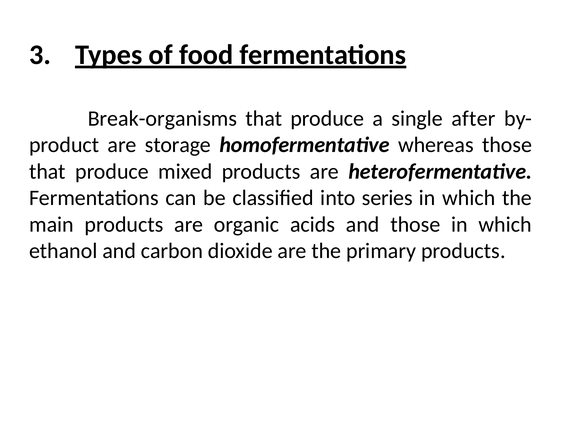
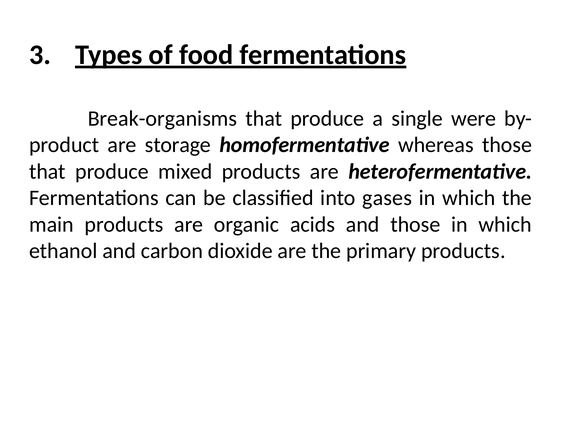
after: after -> were
series: series -> gases
